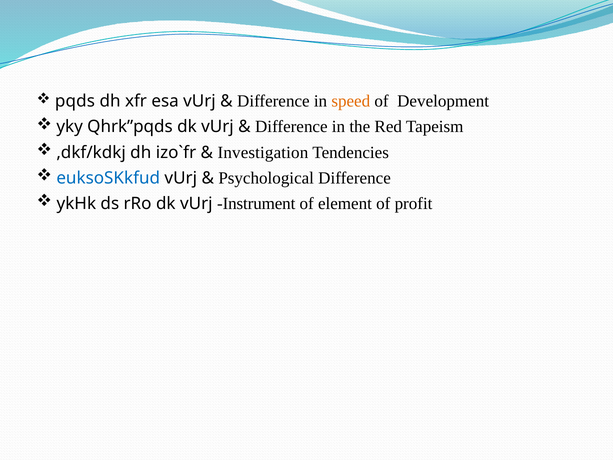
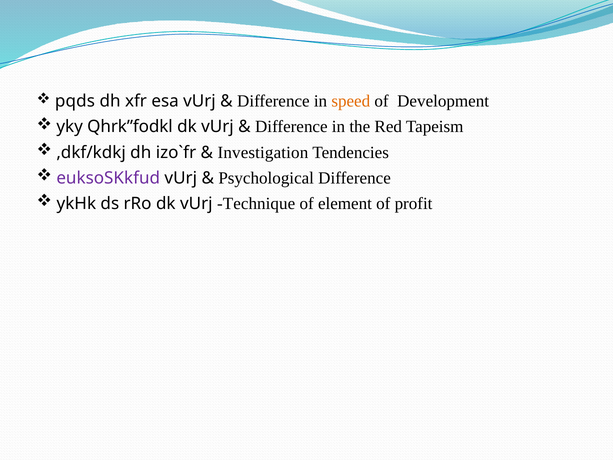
Qhrk”pqds: Qhrk”pqds -> Qhrk”fodkl
euksoSKkfud colour: blue -> purple
Instrument: Instrument -> Technique
